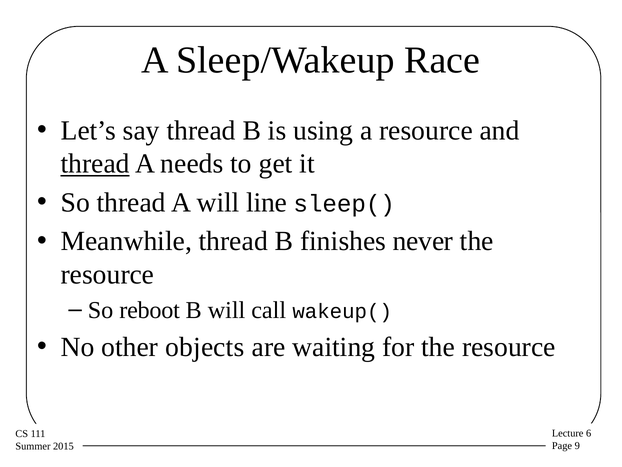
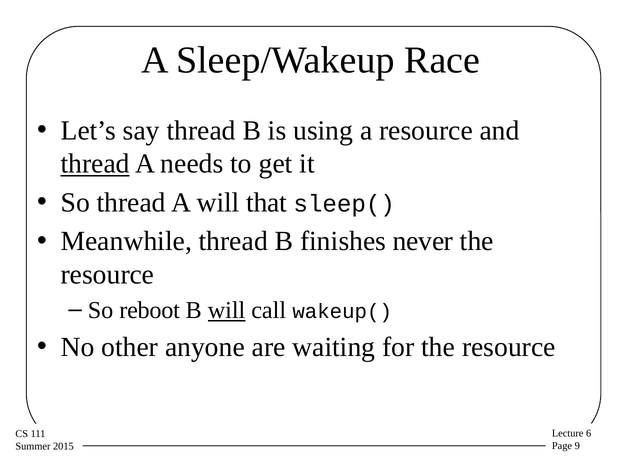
line: line -> that
will at (227, 310) underline: none -> present
objects: objects -> anyone
